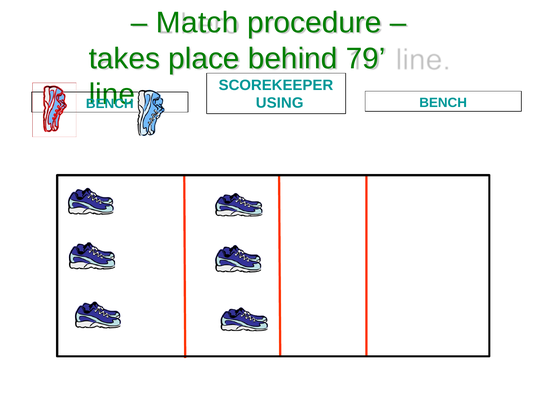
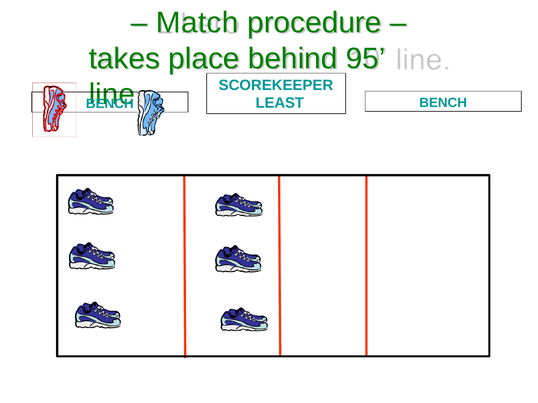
79: 79 -> 95
USING: USING -> LEAST
